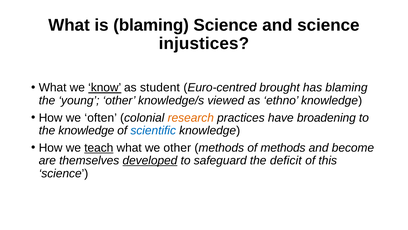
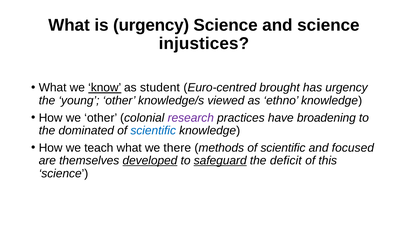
is blaming: blaming -> urgency
has blaming: blaming -> urgency
we often: often -> other
research colour: orange -> purple
the knowledge: knowledge -> dominated
teach underline: present -> none
we other: other -> there
methods of methods: methods -> scientific
become: become -> focused
safeguard underline: none -> present
